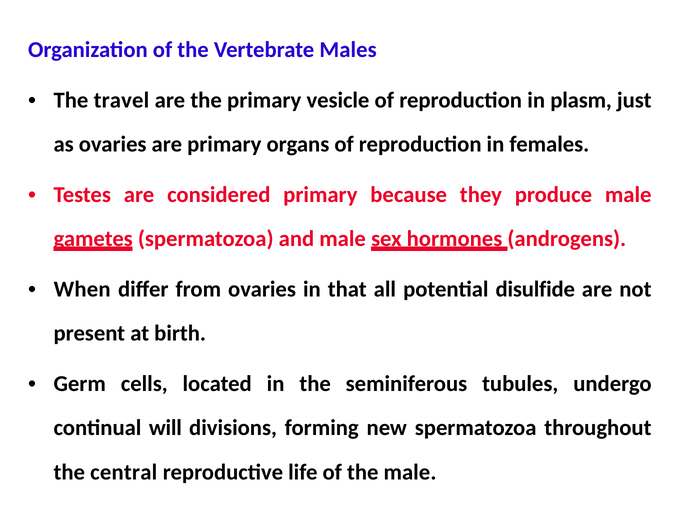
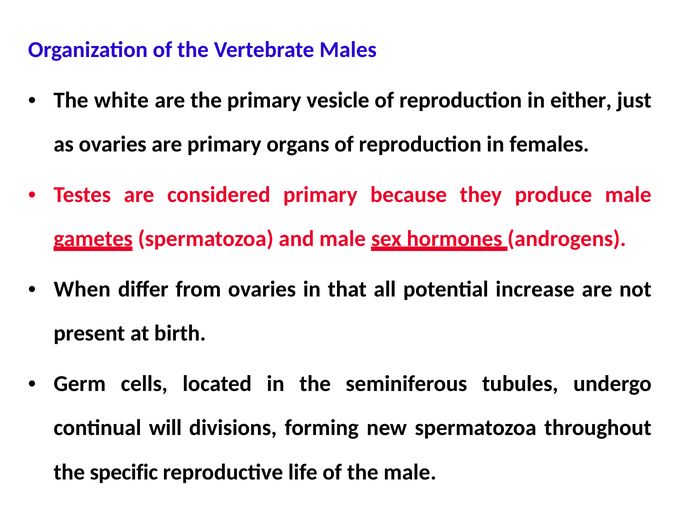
travel: travel -> white
plasm: plasm -> either
disulfide: disulfide -> increase
central: central -> specific
